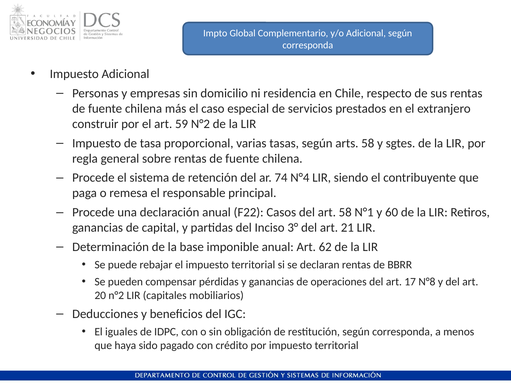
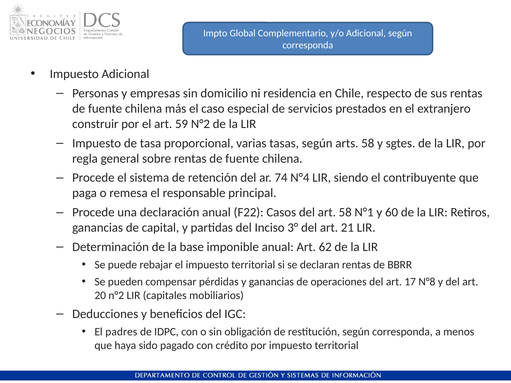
iguales: iguales -> padres
